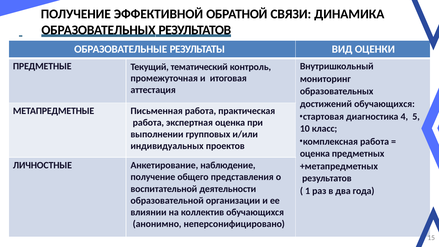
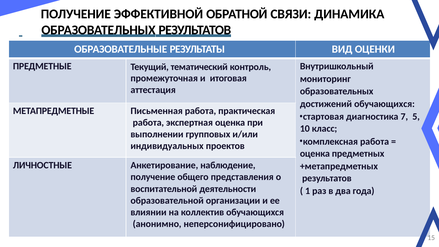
4: 4 -> 7
